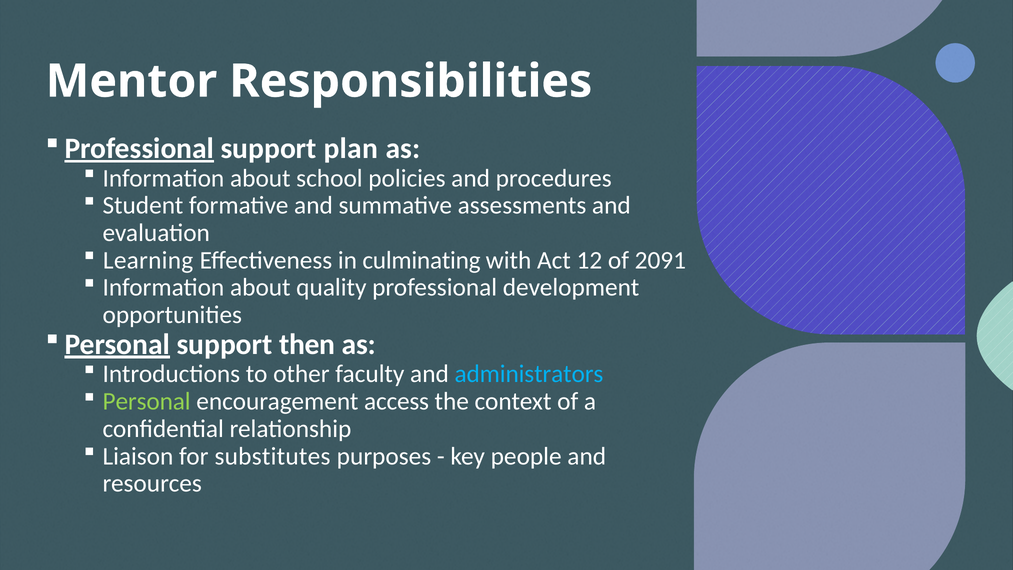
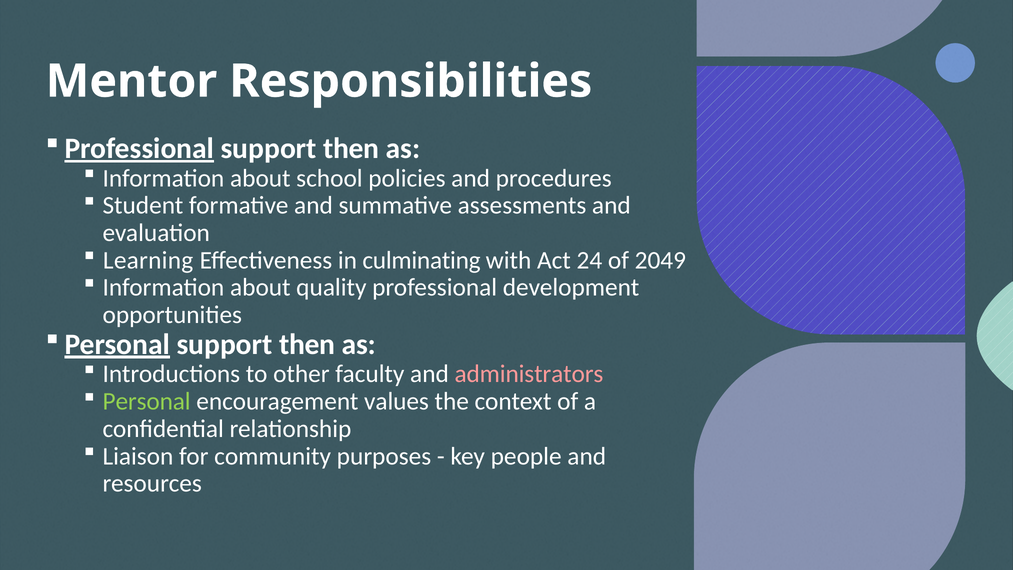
Professional support plan: plan -> then
12: 12 -> 24
2091: 2091 -> 2049
administrators colour: light blue -> pink
access: access -> values
substitutes: substitutes -> community
